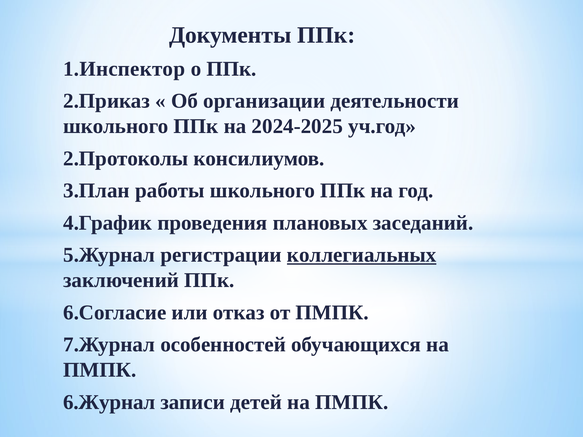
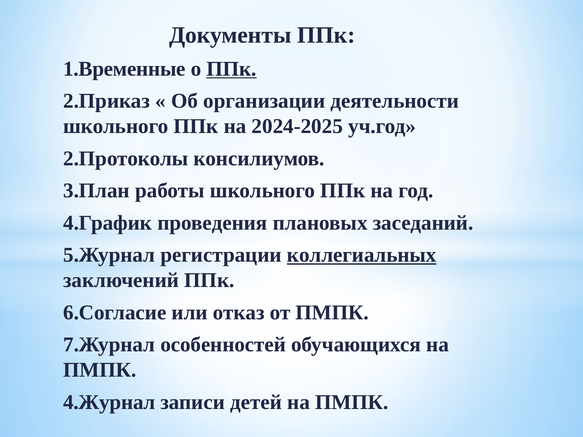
1.Инспектор: 1.Инспектор -> 1.Временные
ППк at (232, 69) underline: none -> present
6.Журнал: 6.Журнал -> 4.Журнал
